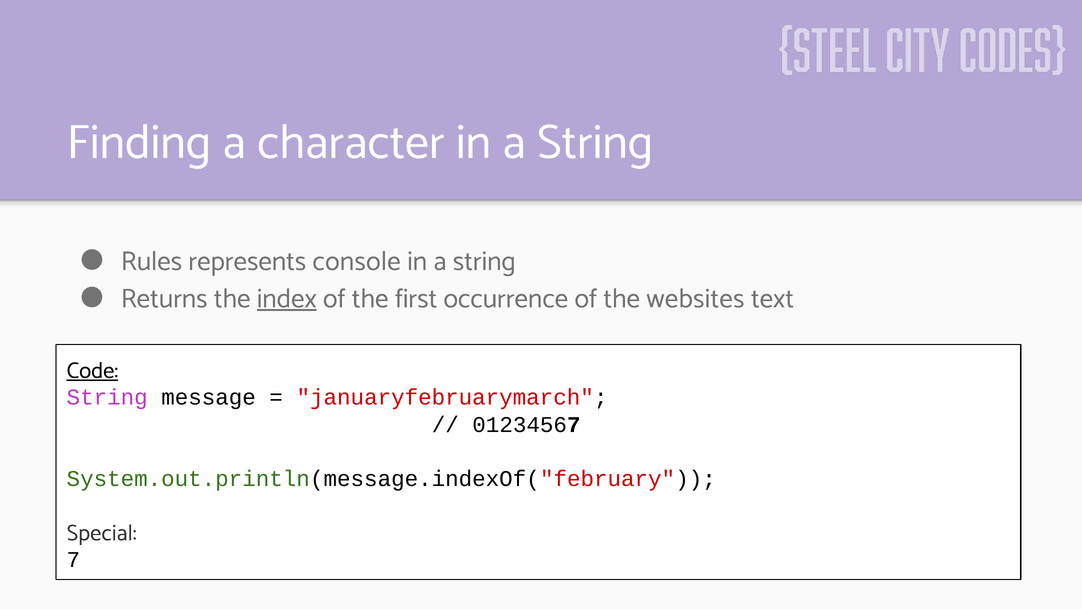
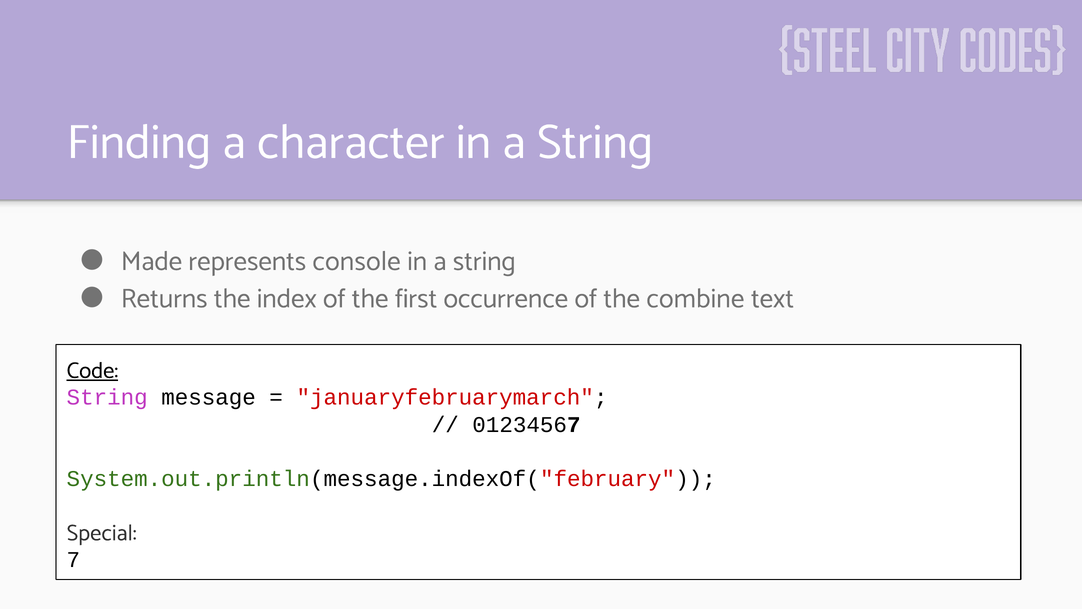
Rules: Rules -> Made
index underline: present -> none
websites: websites -> combine
